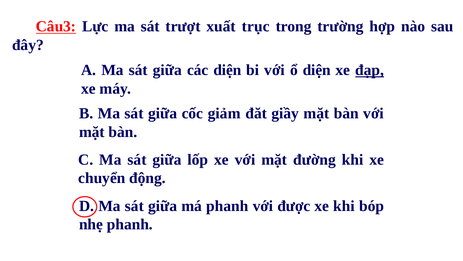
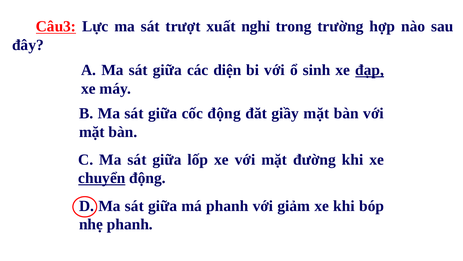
trục: trục -> nghỉ
ổ diện: diện -> sinh
cốc giảm: giảm -> động
chuyển underline: none -> present
được: được -> giảm
